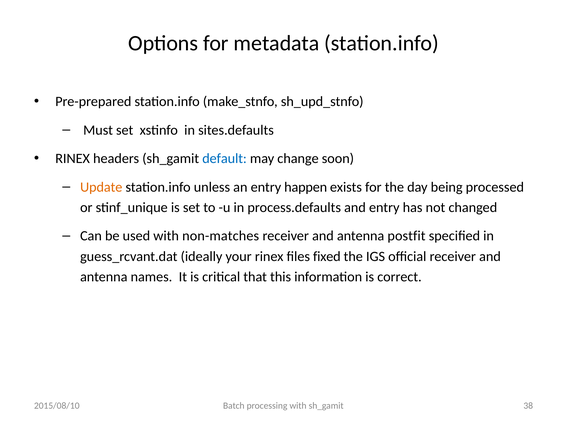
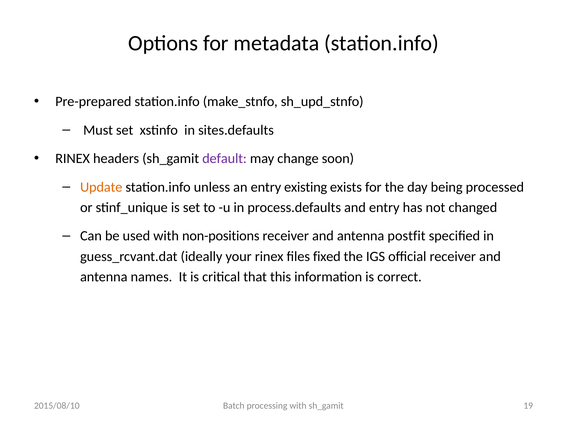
default colour: blue -> purple
happen: happen -> existing
non-matches: non-matches -> non-positions
38: 38 -> 19
